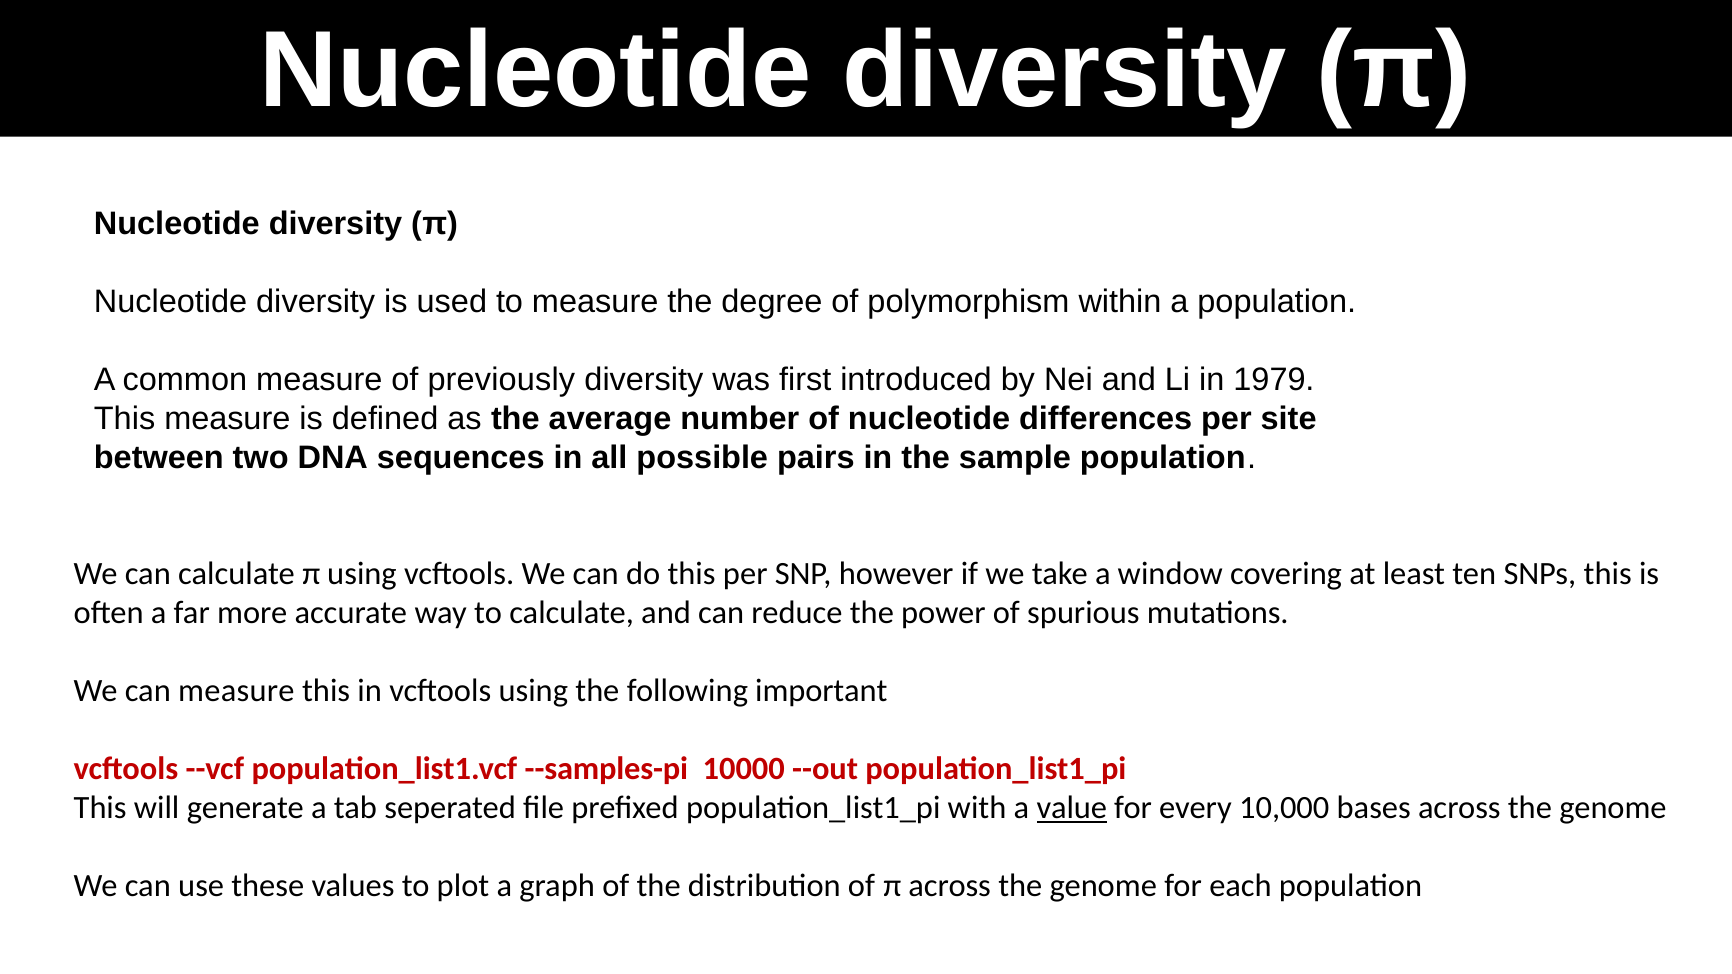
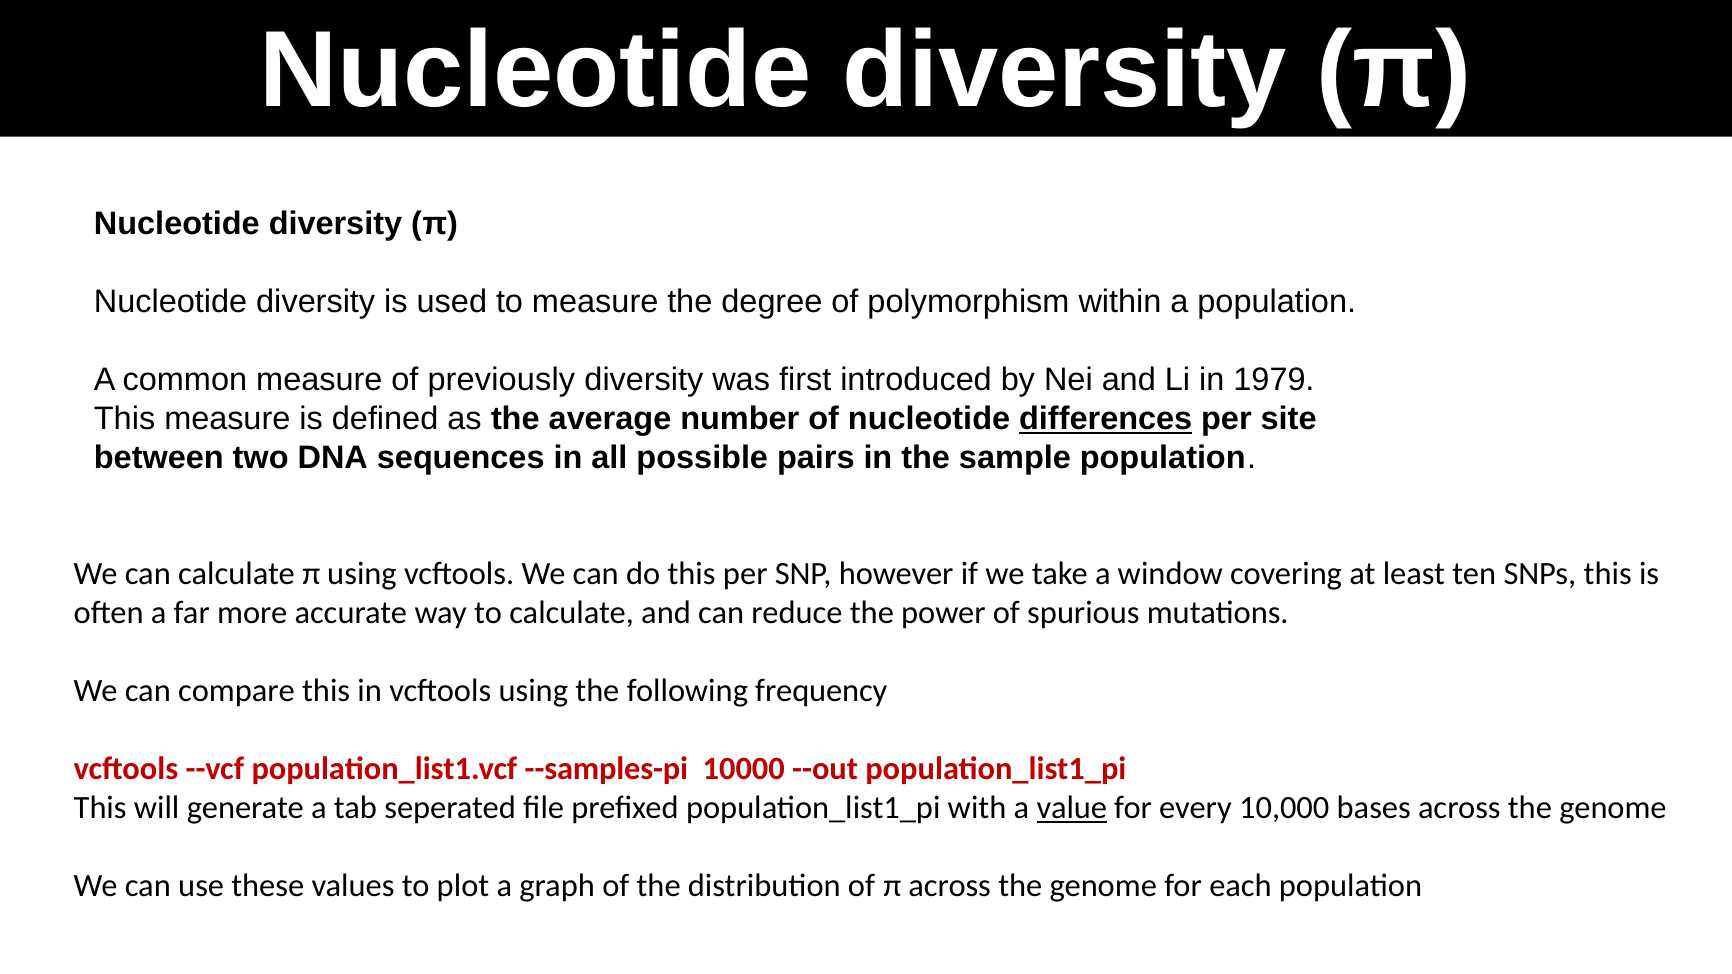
differences underline: none -> present
can measure: measure -> compare
important: important -> frequency
